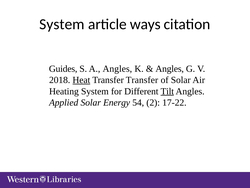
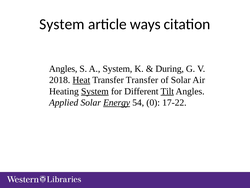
Guides at (63, 69): Guides -> Angles
A Angles: Angles -> System
Angles at (170, 69): Angles -> During
System at (95, 91) underline: none -> present
Energy underline: none -> present
2: 2 -> 0
